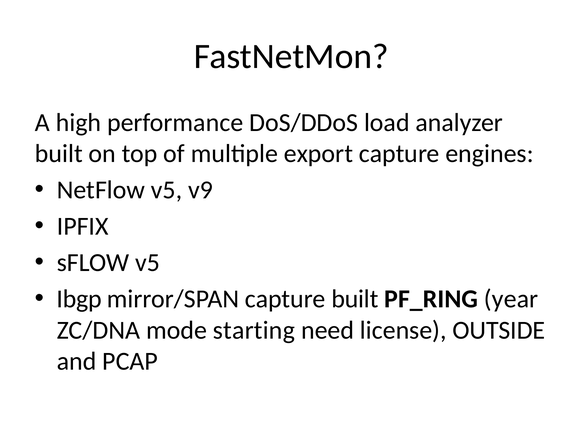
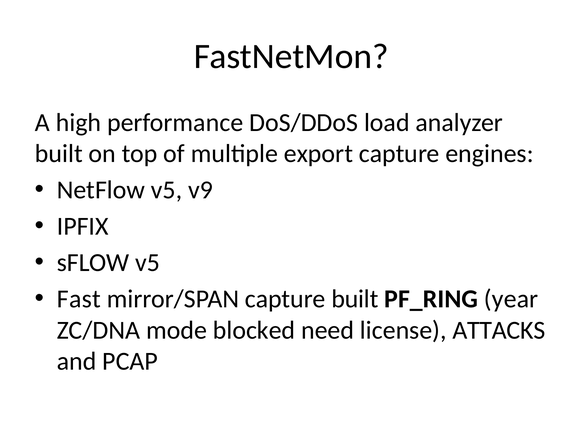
Ibgp: Ibgp -> Fast
starting: starting -> blocked
OUTSIDE: OUTSIDE -> ATTACKS
